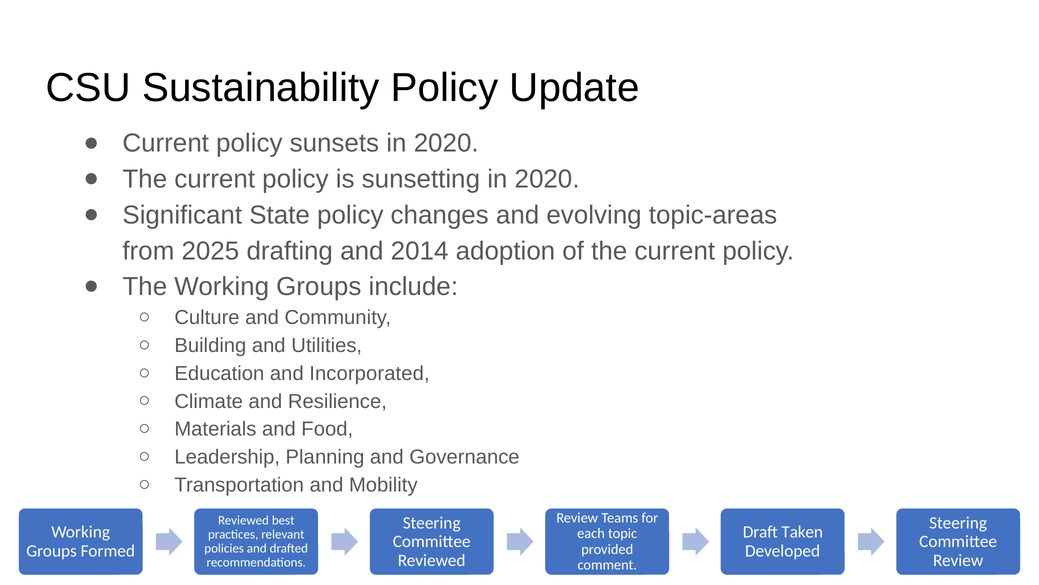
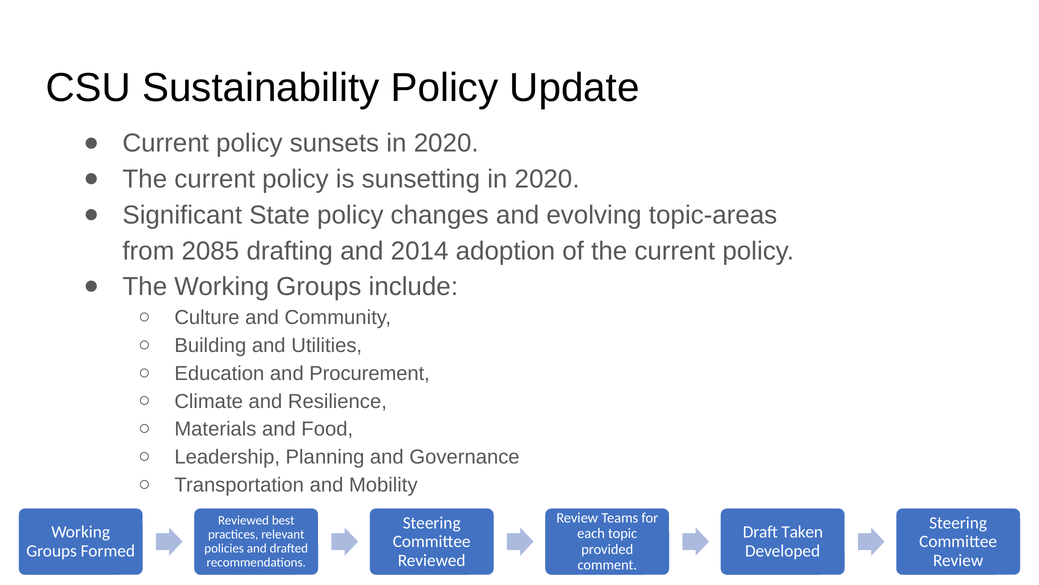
2025: 2025 -> 2085
Incorporated: Incorporated -> Procurement
